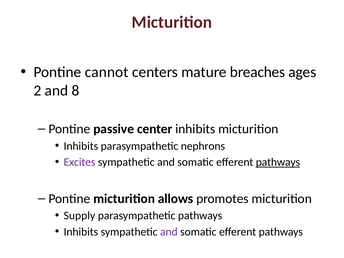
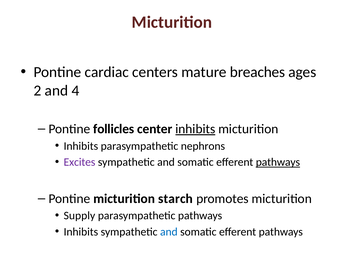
cannot: cannot -> cardiac
8: 8 -> 4
passive: passive -> follicles
inhibits at (195, 129) underline: none -> present
allows: allows -> starch
and at (169, 232) colour: purple -> blue
